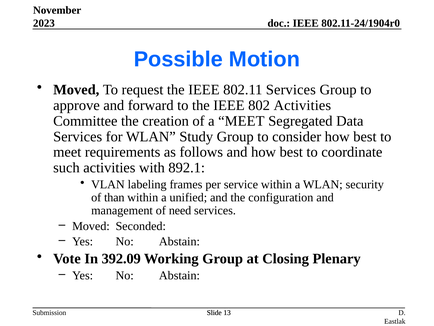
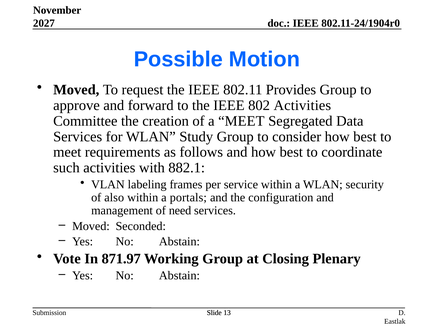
2023: 2023 -> 2027
802.11 Services: Services -> Provides
892.1: 892.1 -> 882.1
than: than -> also
unified: unified -> portals
392.09: 392.09 -> 871.97
